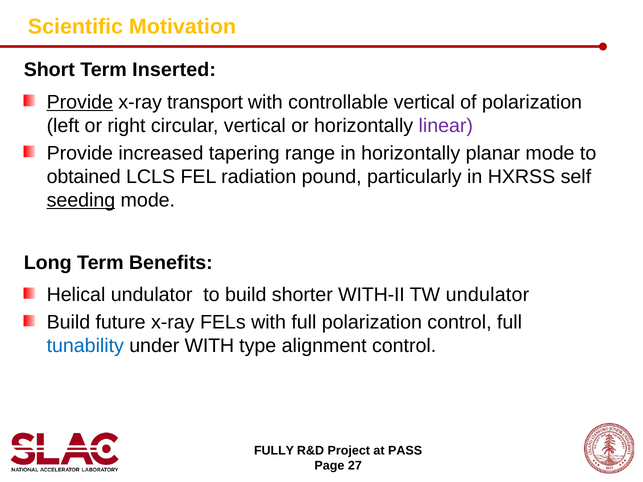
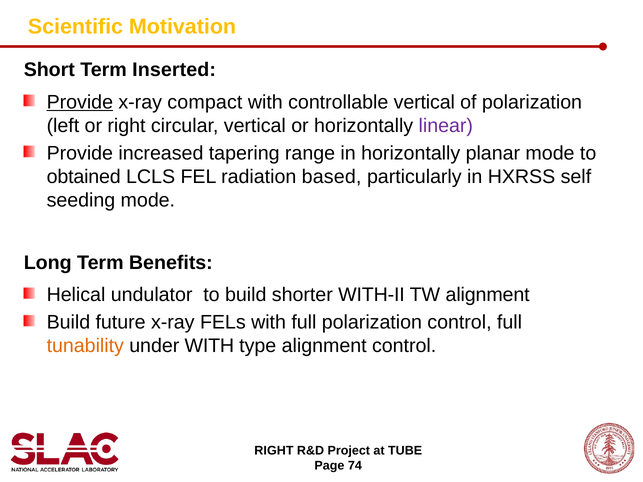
transport: transport -> compact
pound: pound -> based
seeding underline: present -> none
TW undulator: undulator -> alignment
tunability colour: blue -> orange
FULLY at (274, 451): FULLY -> RIGHT
PASS: PASS -> TUBE
27: 27 -> 74
